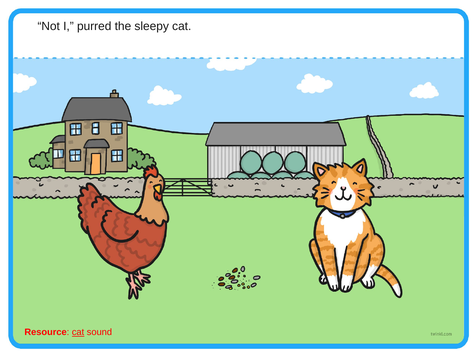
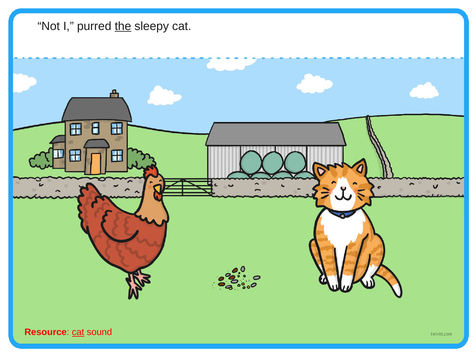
the underline: none -> present
